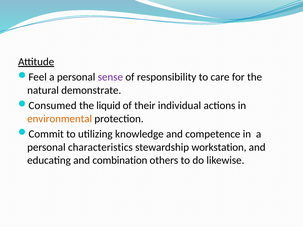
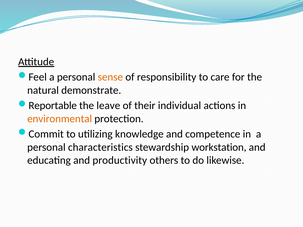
sense colour: purple -> orange
Consumed: Consumed -> Reportable
liquid: liquid -> leave
combination: combination -> productivity
